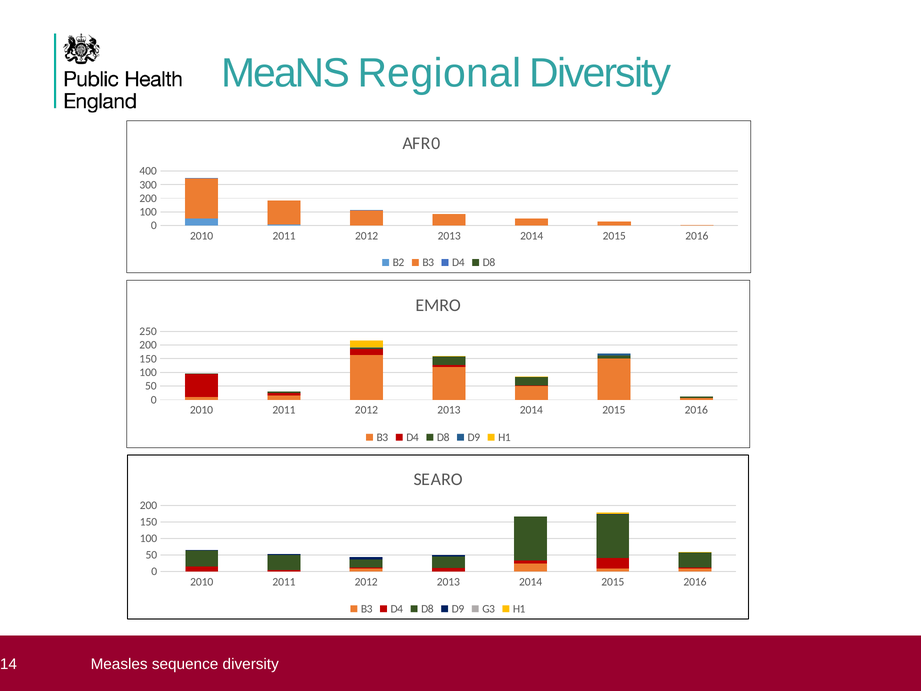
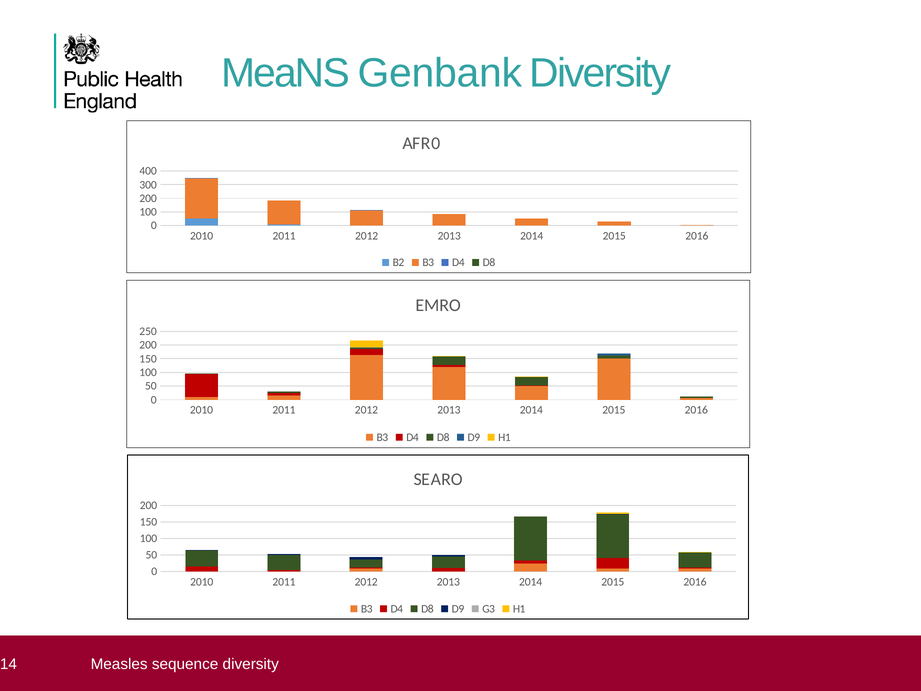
Regional: Regional -> Genbank
